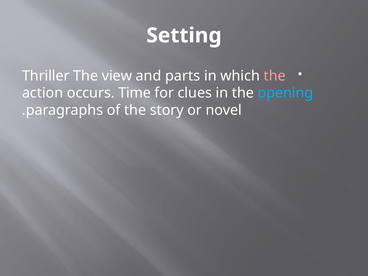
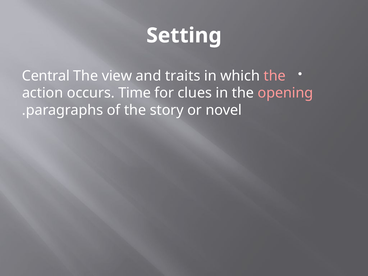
Thriller: Thriller -> Central
parts: parts -> traits
opening colour: light blue -> pink
